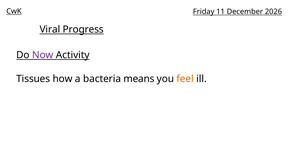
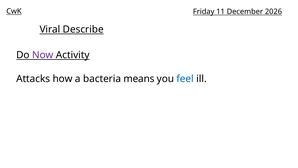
Progress: Progress -> Describe
Tissues: Tissues -> Attacks
feel colour: orange -> blue
